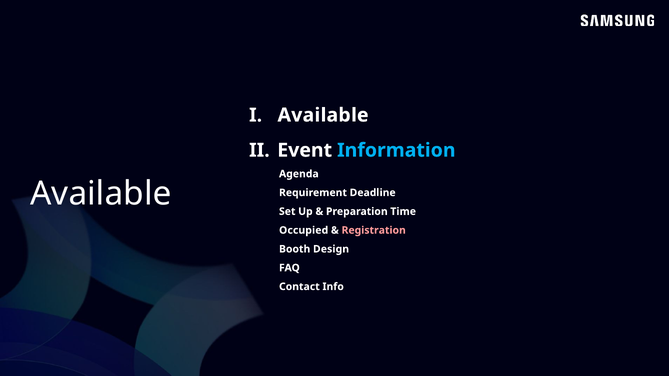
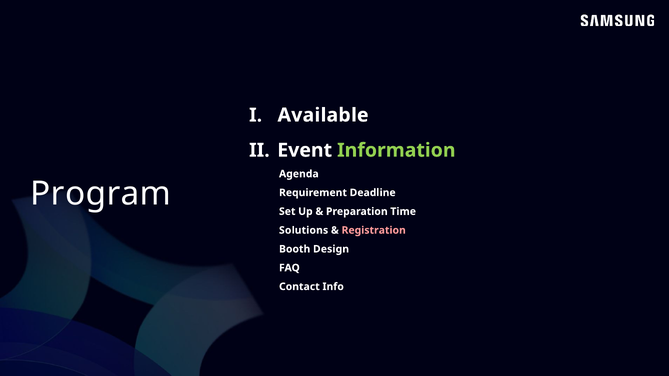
Information colour: light blue -> light green
Available at (101, 194): Available -> Program
Occupied: Occupied -> Solutions
